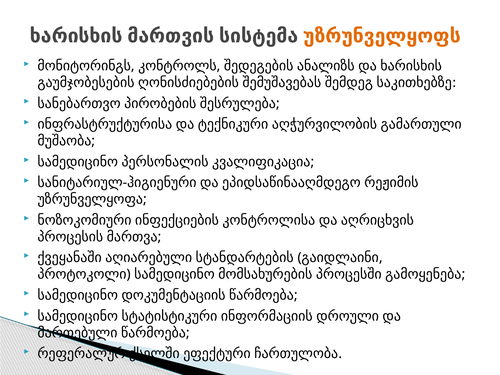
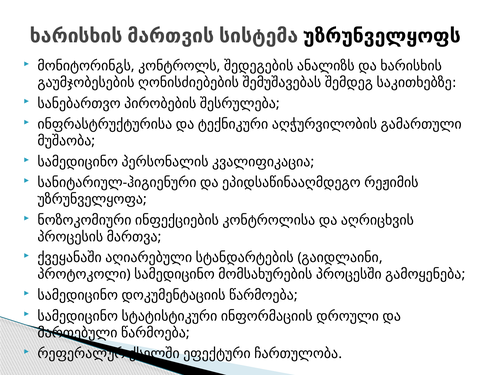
უზრუნველყოფს colour: orange -> black
